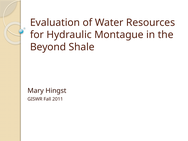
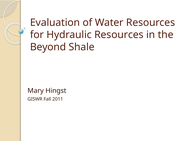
Hydraulic Montague: Montague -> Resources
